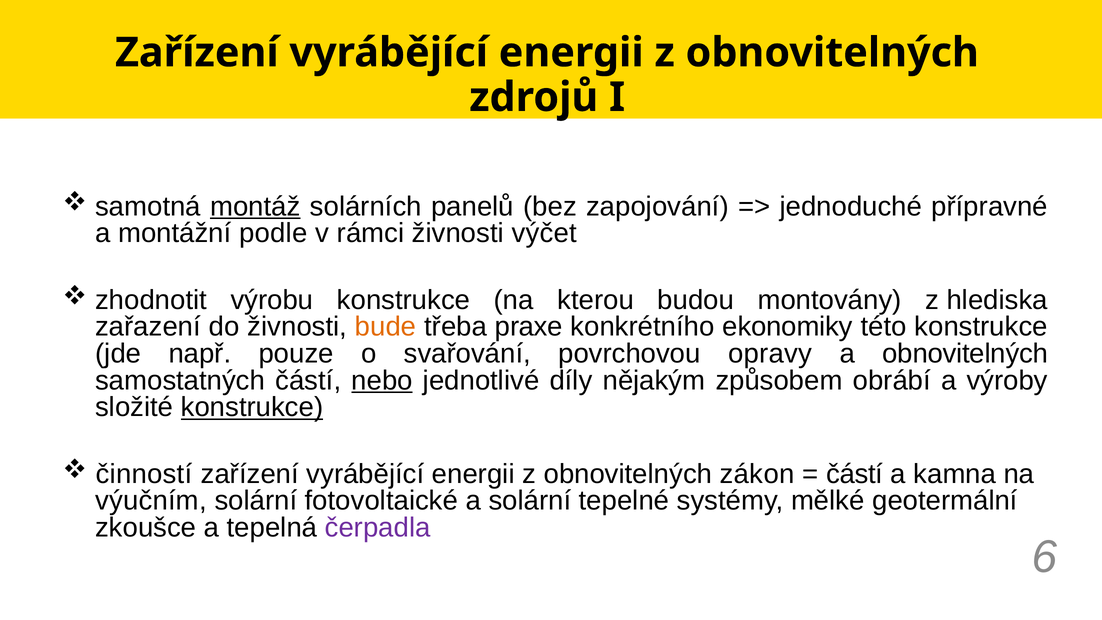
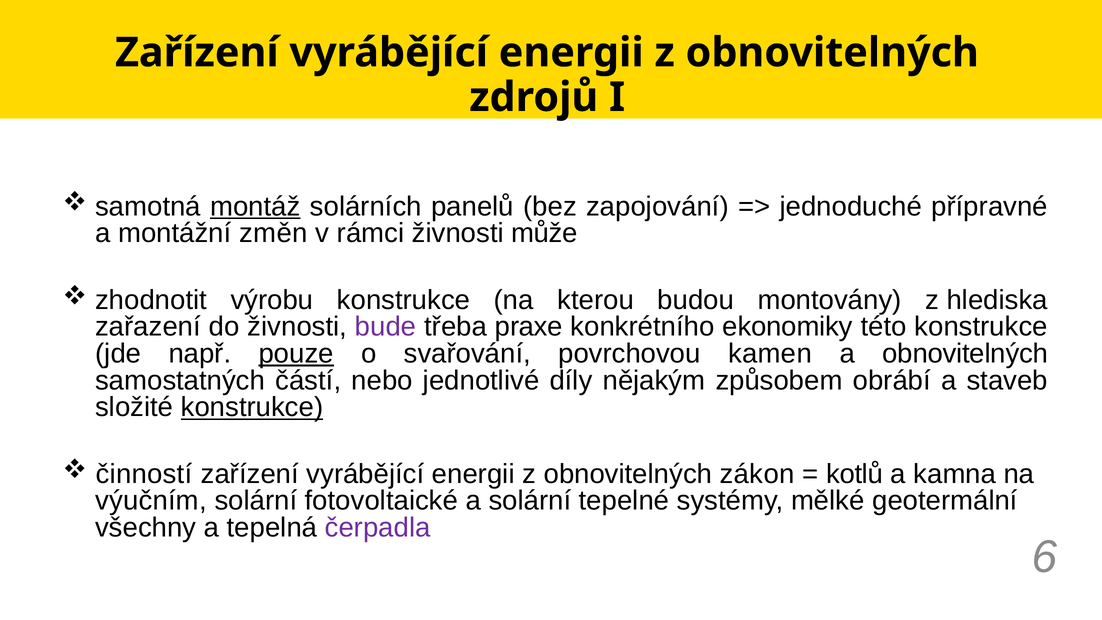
podle: podle -> změn
výčet: výčet -> může
bude colour: orange -> purple
pouze underline: none -> present
opravy: opravy -> kamen
nebo underline: present -> none
výroby: výroby -> staveb
částí at (855, 474): částí -> kotlů
zkoušce: zkoušce -> všechny
